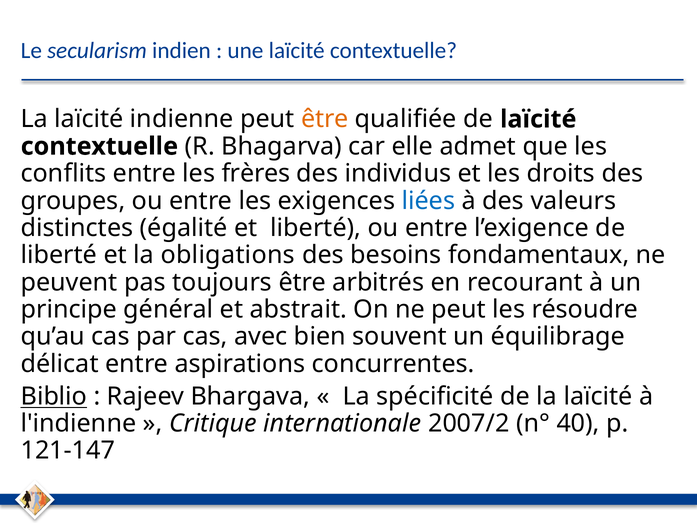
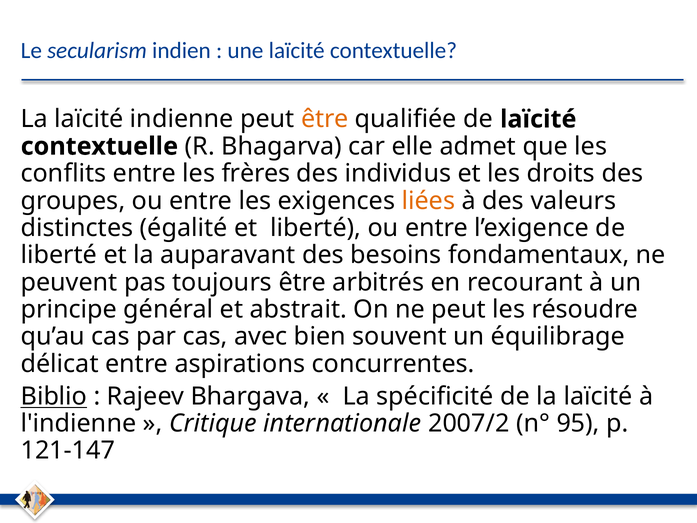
liées colour: blue -> orange
obligations: obligations -> auparavant
40: 40 -> 95
